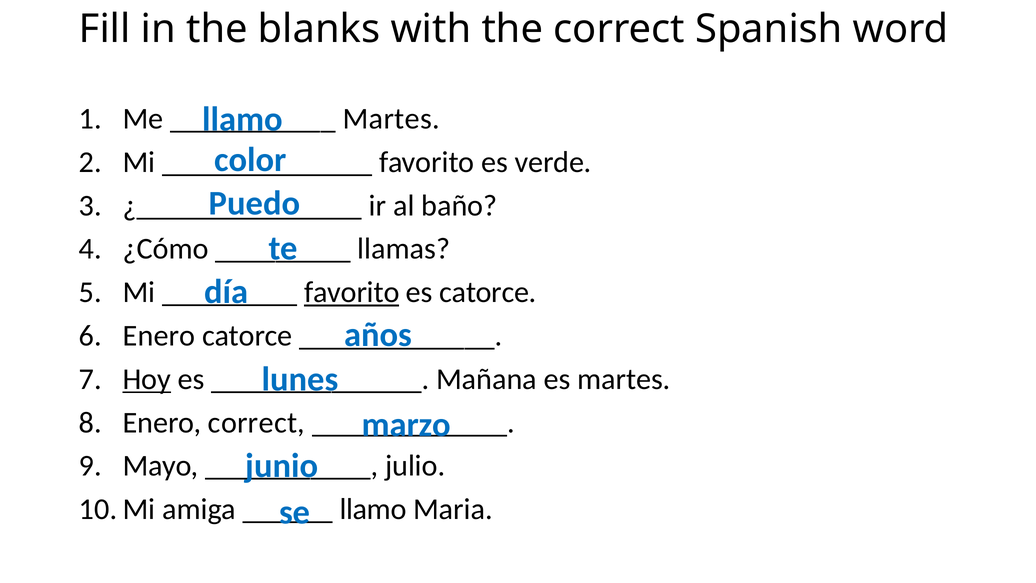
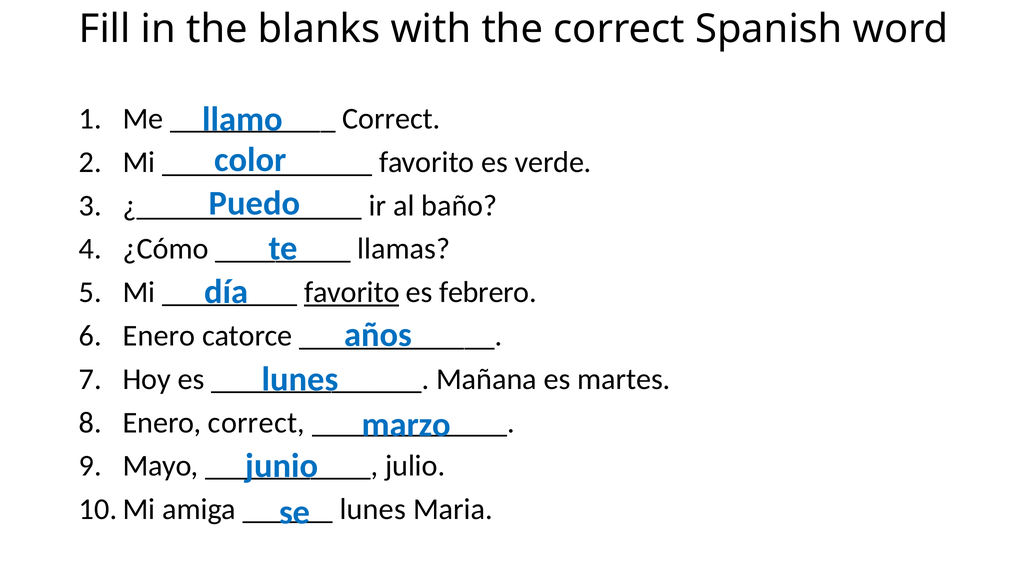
Martes at (391, 119): Martes -> Correct
es catorce: catorce -> febrero
Hoy underline: present -> none
llamo at (373, 509): llamo -> lunes
